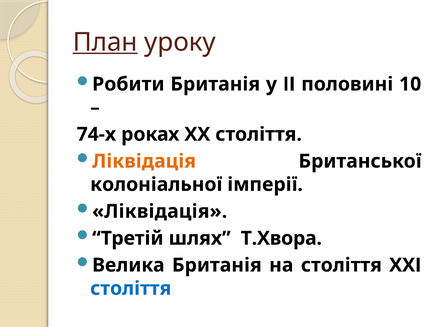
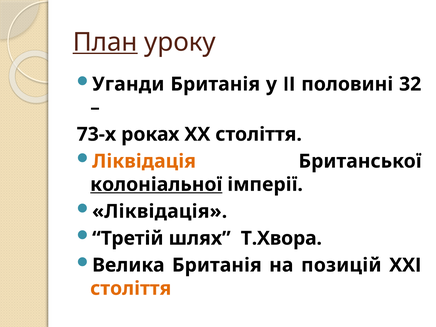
Робити: Робити -> Уганди
10: 10 -> 32
74-х: 74-х -> 73-х
колоніальної underline: none -> present
на століття: століття -> позицій
століття at (131, 288) colour: blue -> orange
